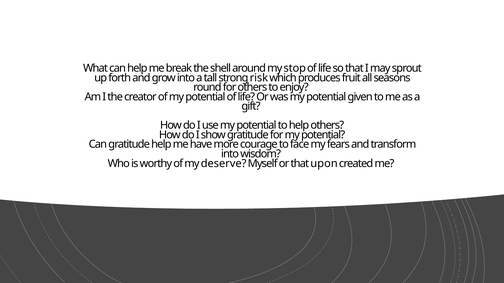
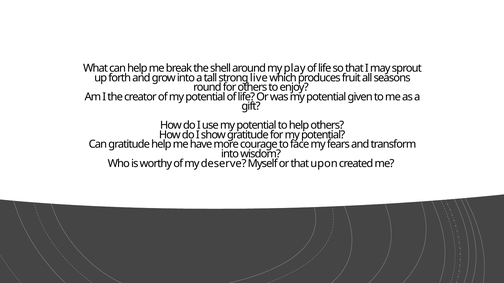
stop: stop -> play
risk: risk -> live
